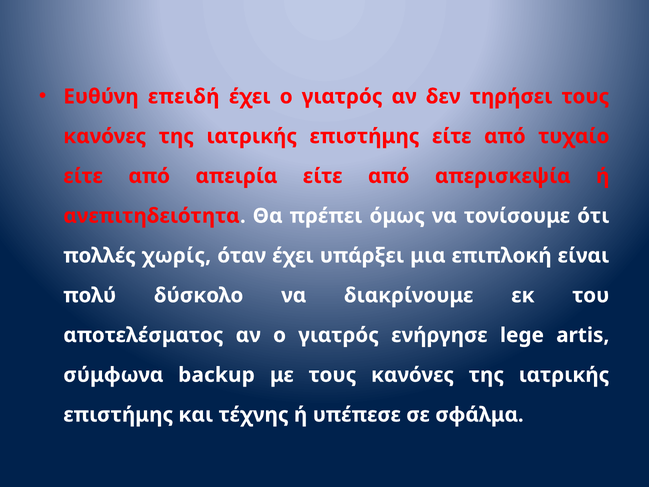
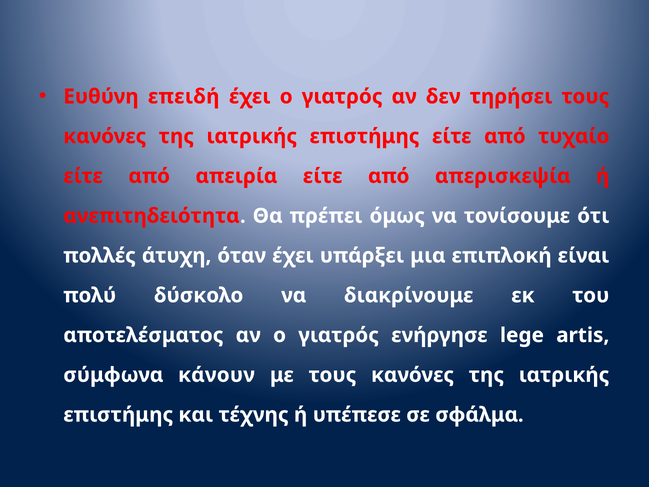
χωρίς: χωρίς -> άτυχη
backup: backup -> κάνουν
